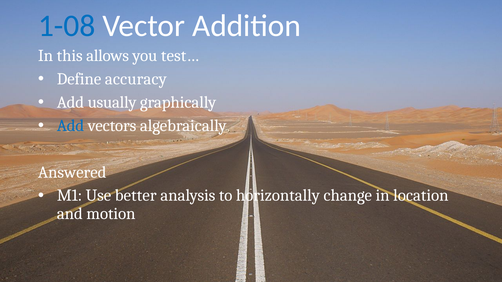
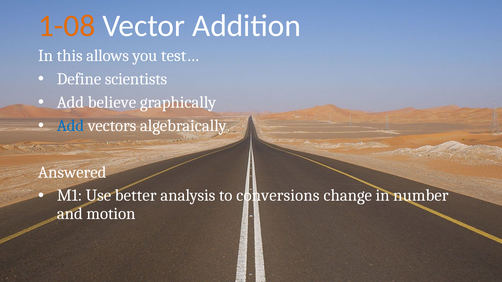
1-08 colour: blue -> orange
accuracy: accuracy -> scientists
usually: usually -> believe
horizontally: horizontally -> conversions
location: location -> number
